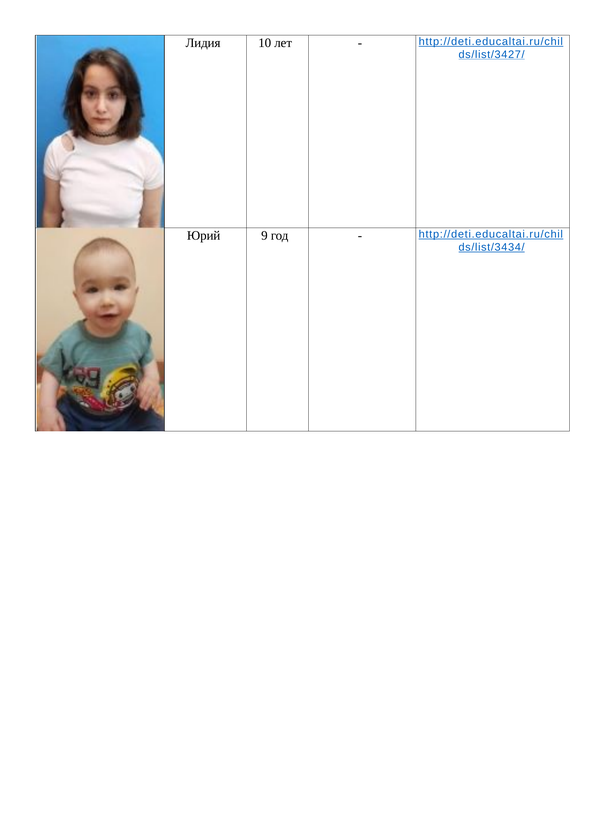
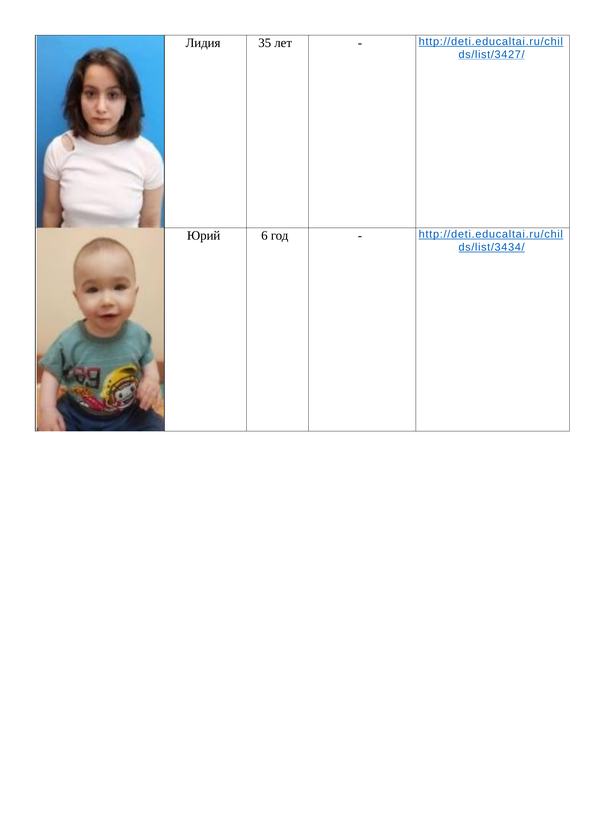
10: 10 -> 35
9: 9 -> 6
